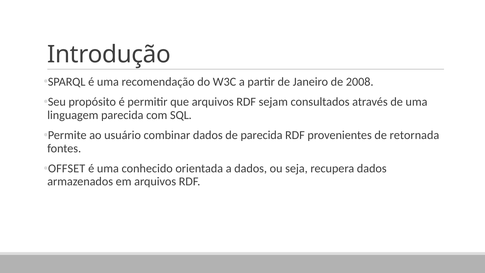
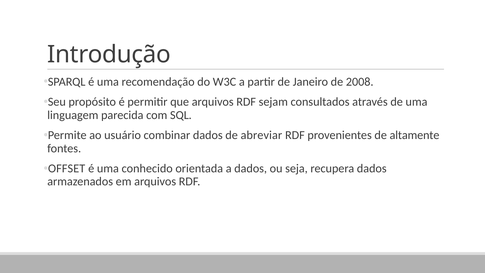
de parecida: parecida -> abreviar
retornada: retornada -> altamente
